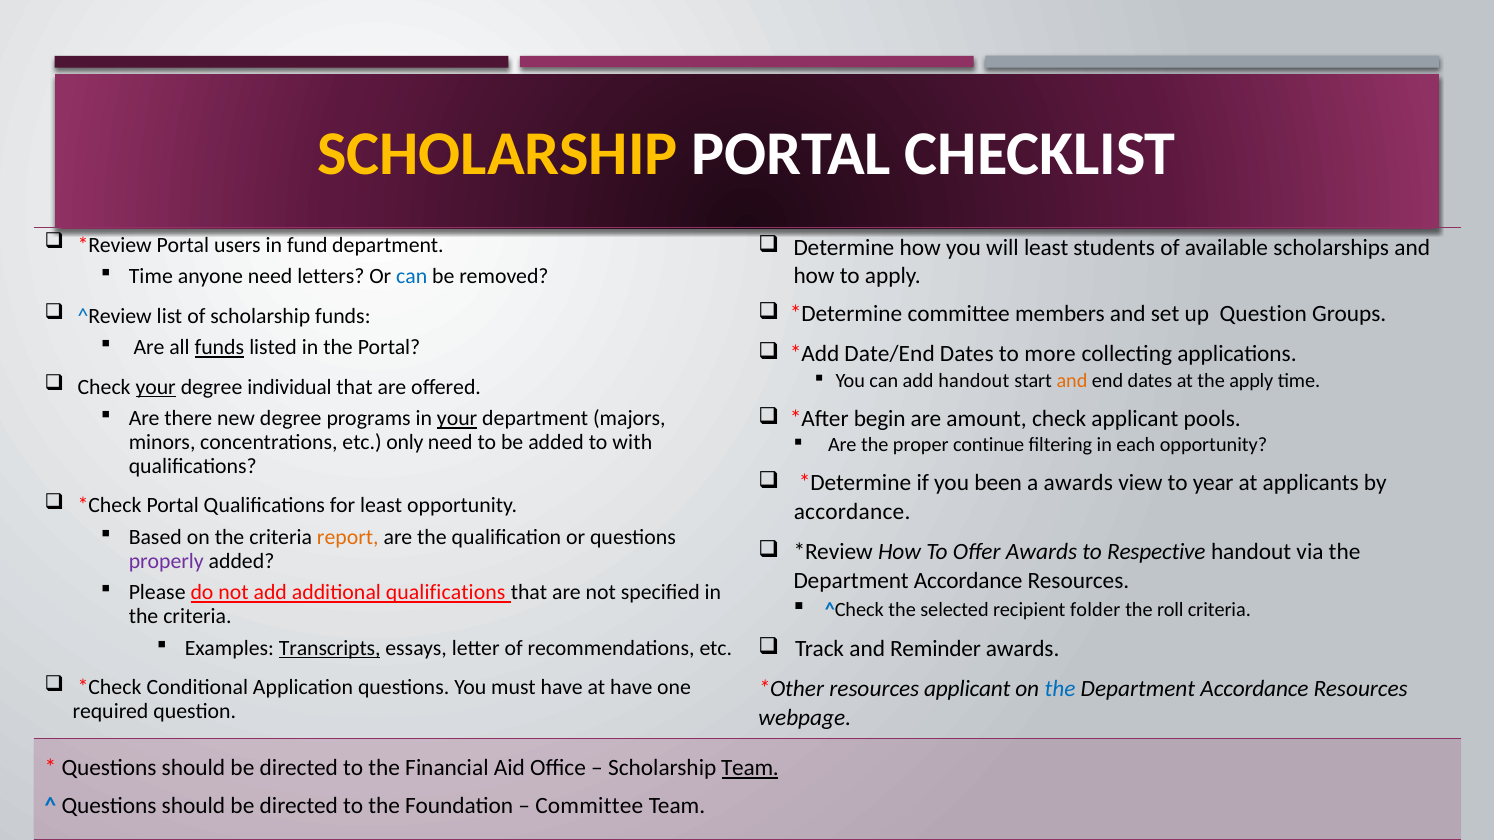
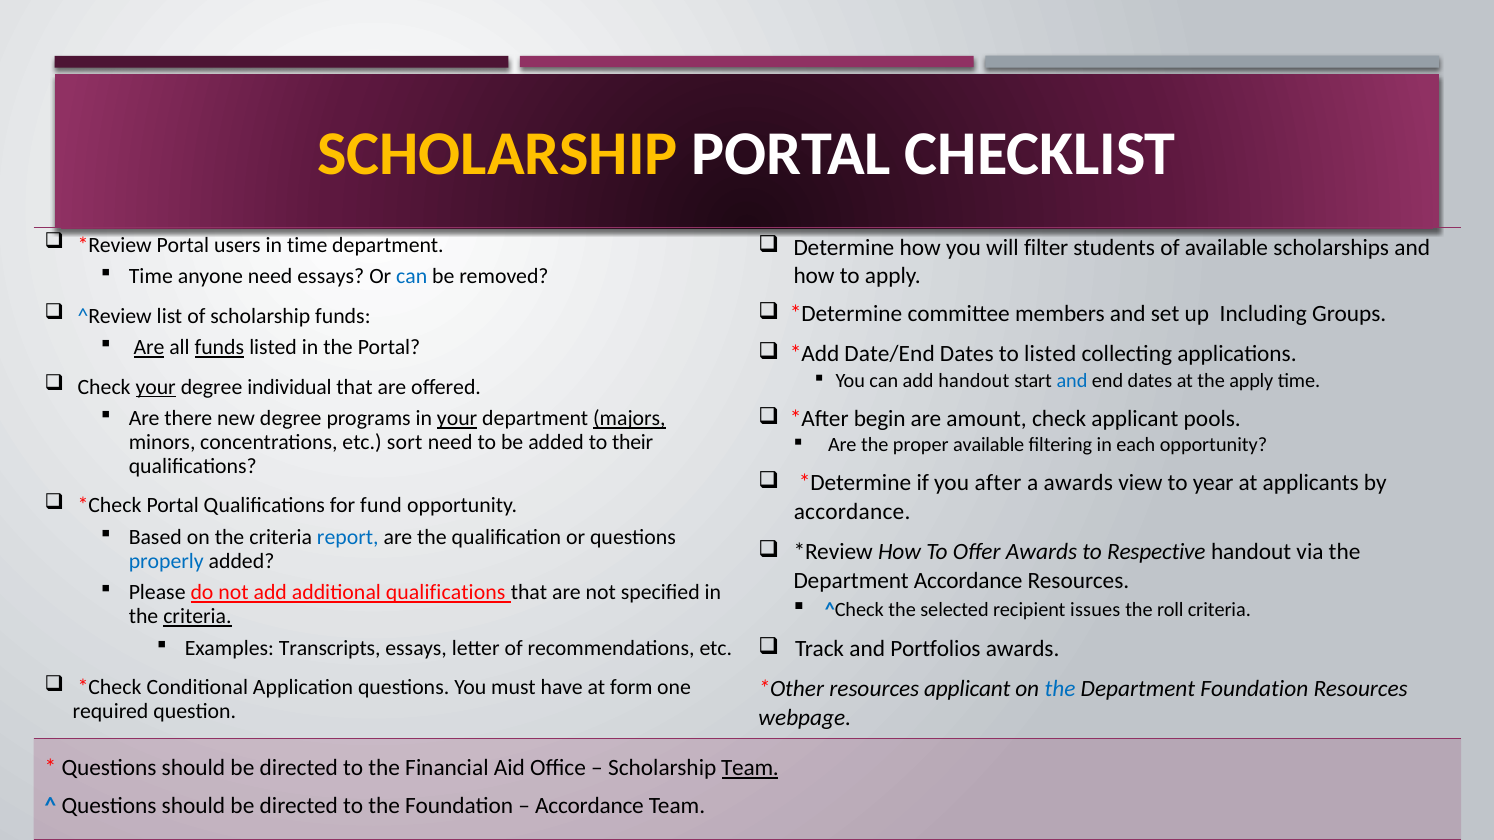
in fund: fund -> time
will least: least -> filter
need letters: letters -> essays
up Question: Question -> Including
Are at (149, 348) underline: none -> present
to more: more -> listed
and at (1072, 381) colour: orange -> blue
majors underline: none -> present
only: only -> sort
with: with -> their
proper continue: continue -> available
been: been -> after
for least: least -> fund
report colour: orange -> blue
properly colour: purple -> blue
folder: folder -> issues
criteria at (197, 617) underline: none -> present
Transcripts underline: present -> none
Reminder: Reminder -> Portfolios
at have: have -> form
Accordance at (1254, 689): Accordance -> Foundation
Committee at (589, 806): Committee -> Accordance
